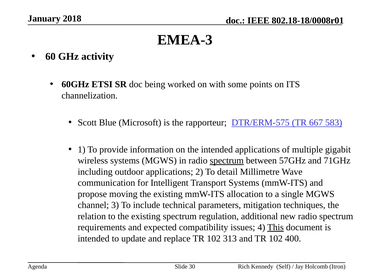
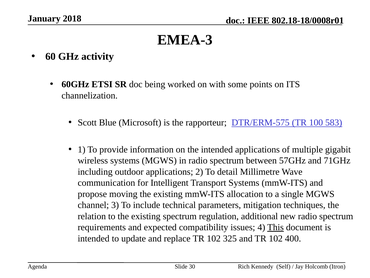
667: 667 -> 100
spectrum at (227, 160) underline: present -> none
313: 313 -> 325
